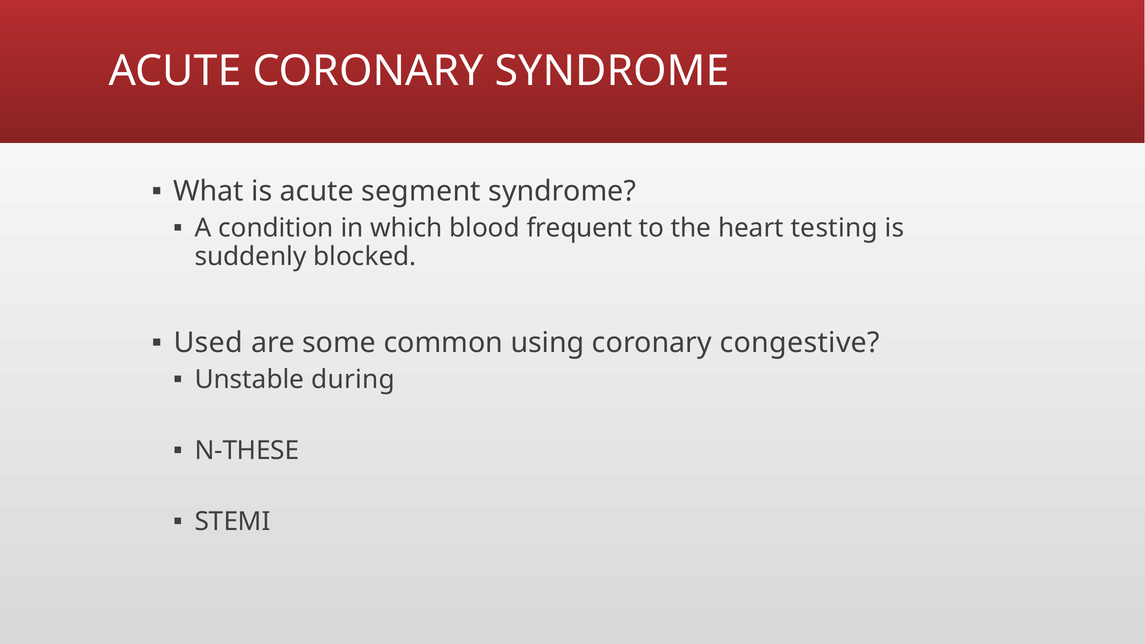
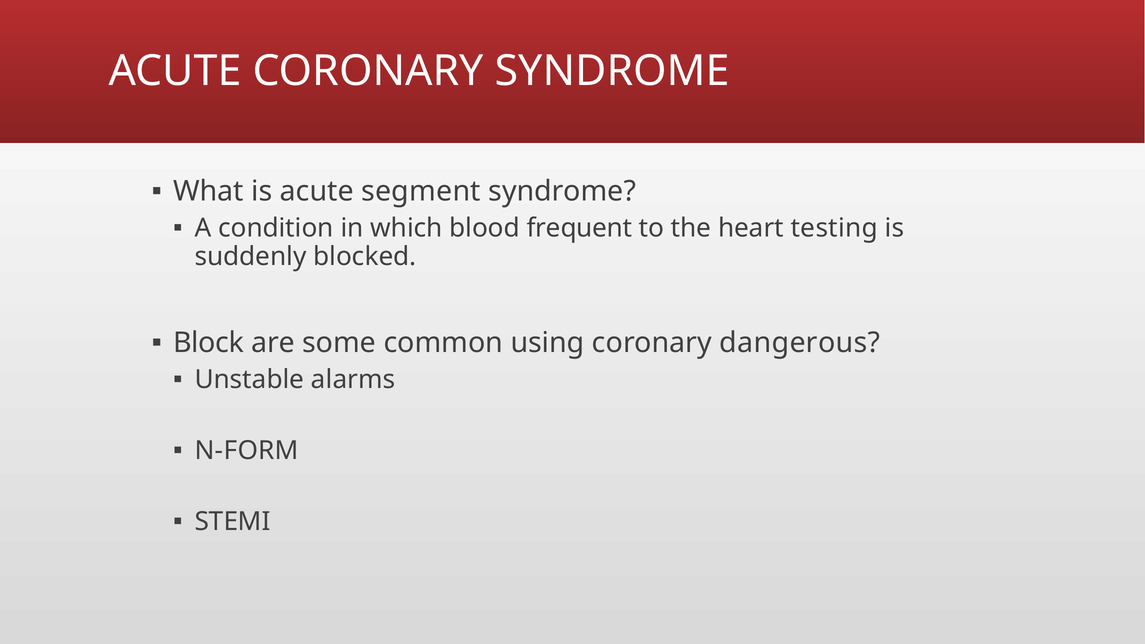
Used: Used -> Block
congestive: congestive -> dangerous
during: during -> alarms
N-THESE: N-THESE -> N-FORM
